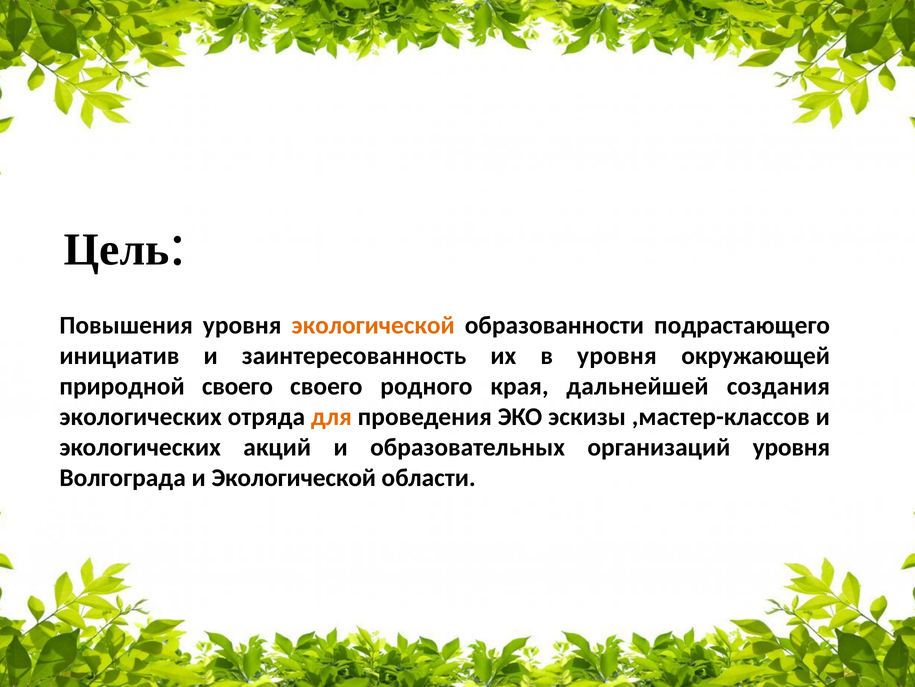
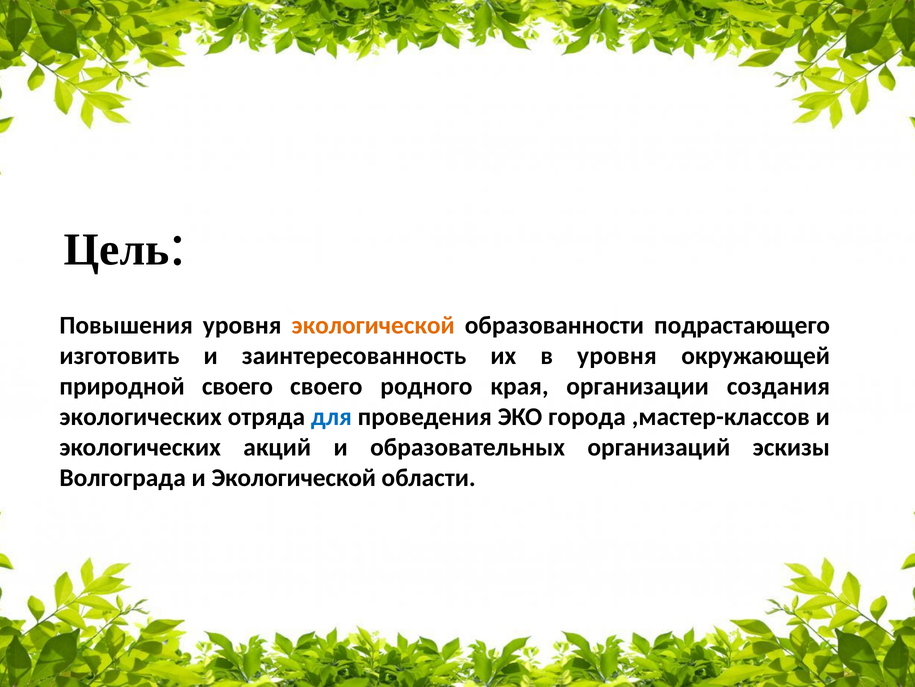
инициатив: инициатив -> изготовить
дальнейшей: дальнейшей -> организации
для colour: orange -> blue
эскизы: эскизы -> города
организаций уровня: уровня -> эскизы
